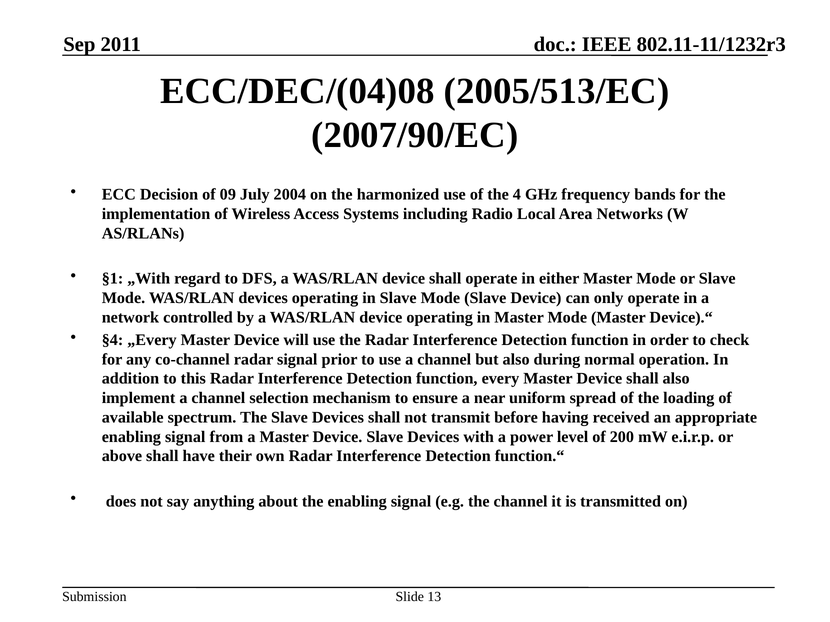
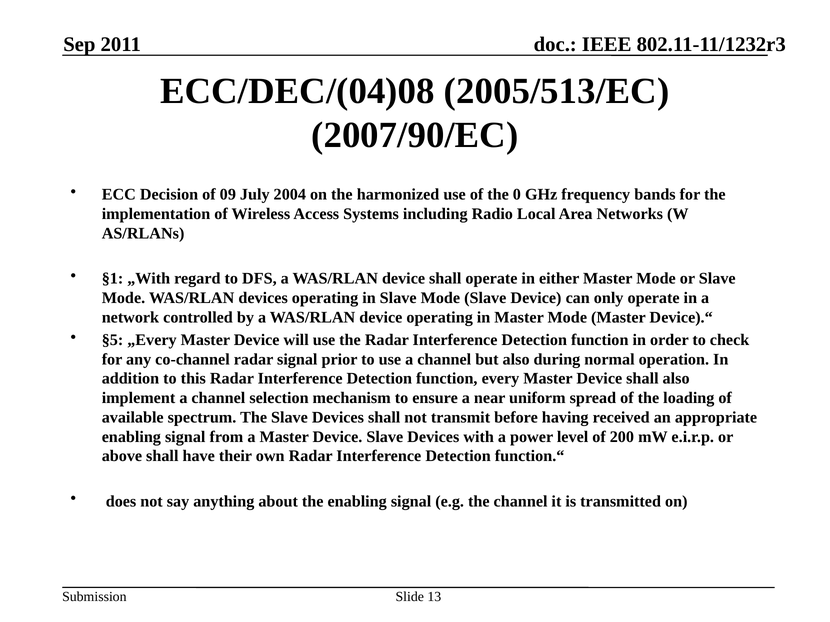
4: 4 -> 0
§4: §4 -> §5
